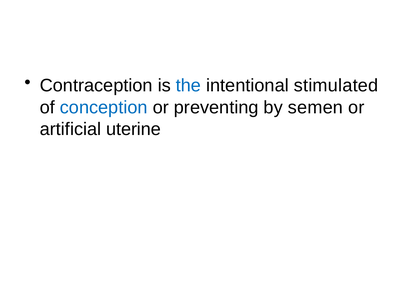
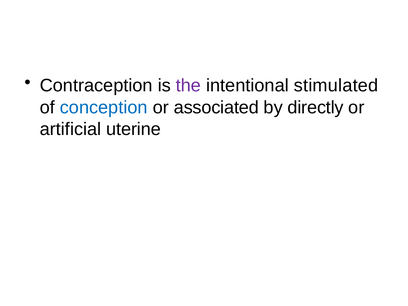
the colour: blue -> purple
preventing: preventing -> associated
semen: semen -> directly
